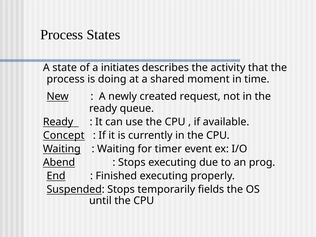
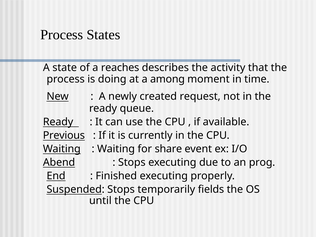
initiates: initiates -> reaches
shared: shared -> among
Concept: Concept -> Previous
timer: timer -> share
